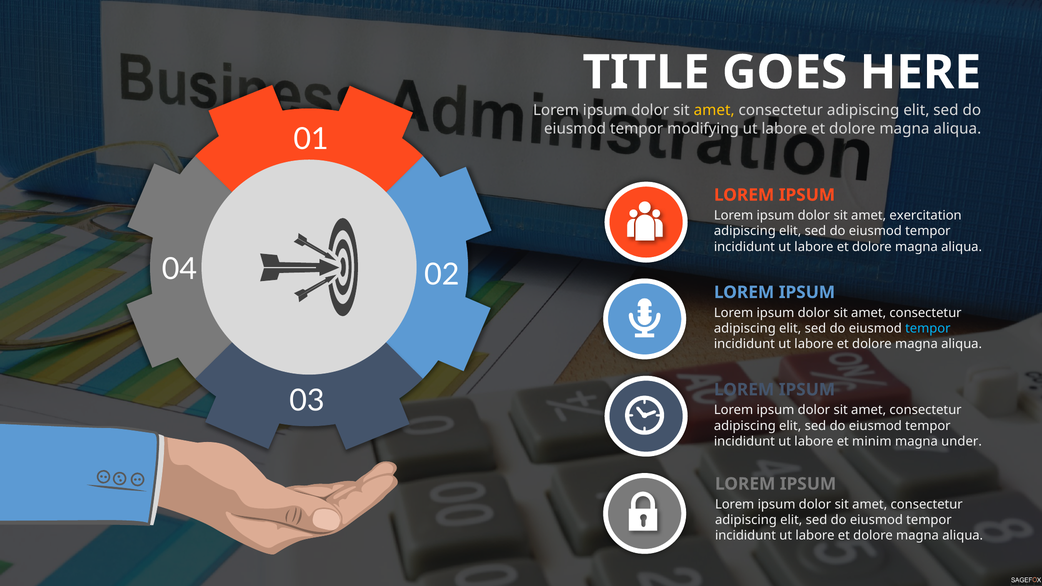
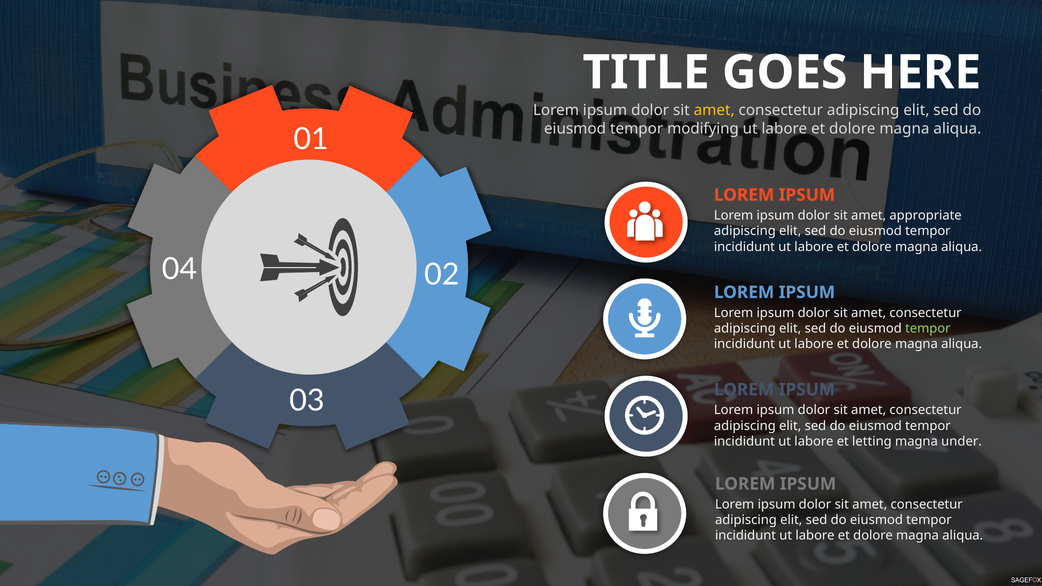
exercitation: exercitation -> appropriate
tempor at (928, 329) colour: light blue -> light green
minim: minim -> letting
